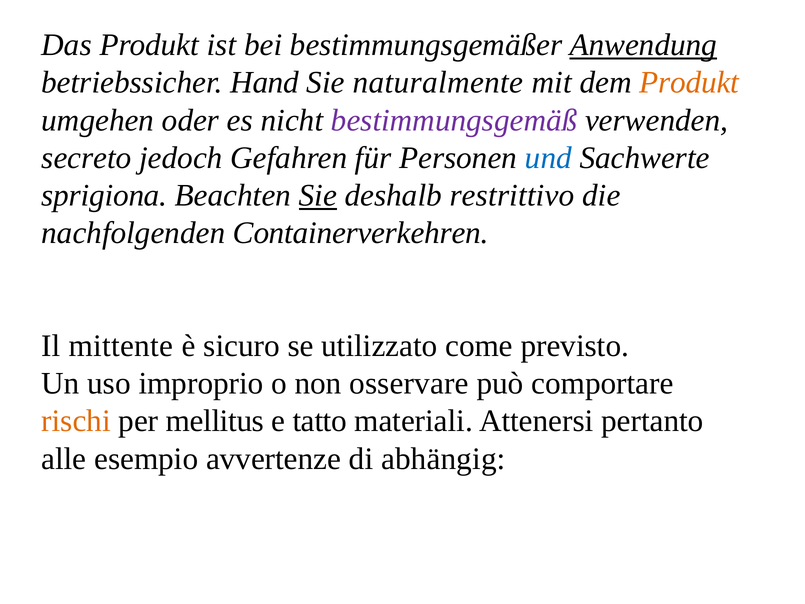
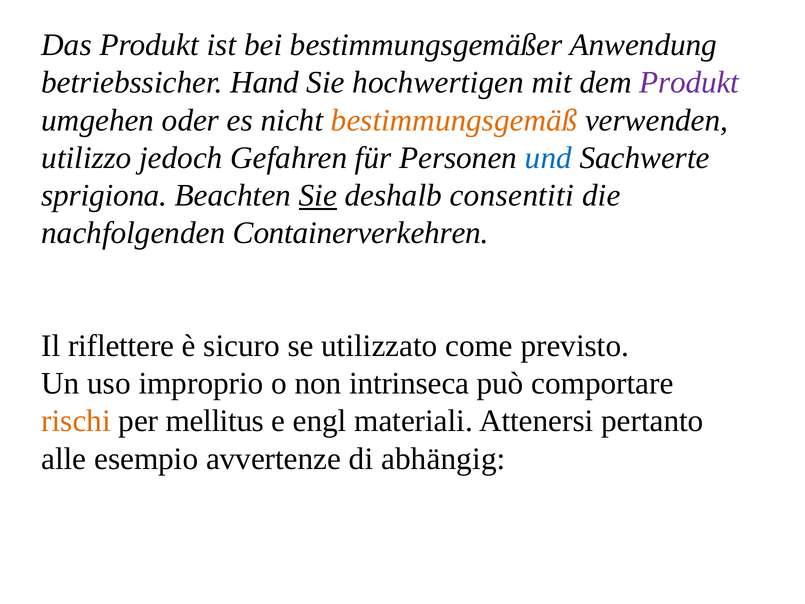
Anwendung underline: present -> none
naturalmente: naturalmente -> hochwertigen
Produkt at (689, 83) colour: orange -> purple
bestimmungsgemäß colour: purple -> orange
secreto: secreto -> utilizzo
restrittivo: restrittivo -> consentiti
mittente: mittente -> riflettere
osservare: osservare -> intrinseca
tatto: tatto -> engl
